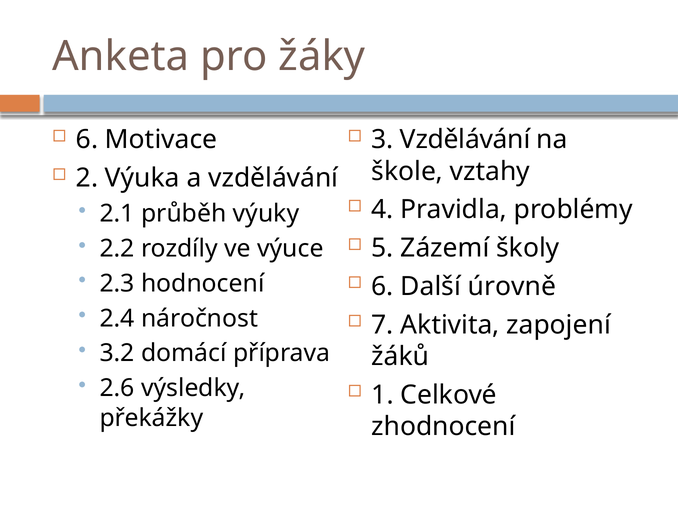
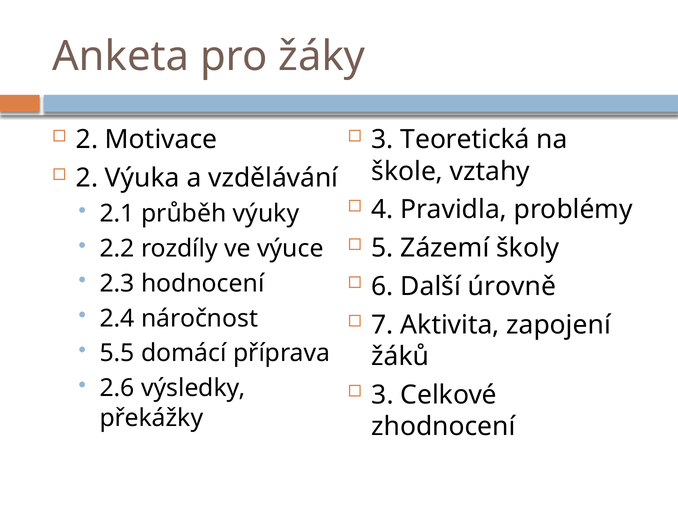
6 at (87, 140): 6 -> 2
3 Vzdělávání: Vzdělávání -> Teoretická
3.2: 3.2 -> 5.5
1 at (383, 395): 1 -> 3
